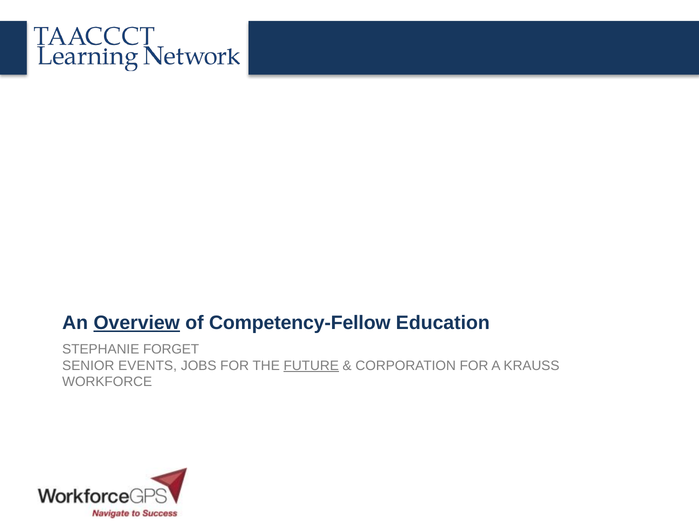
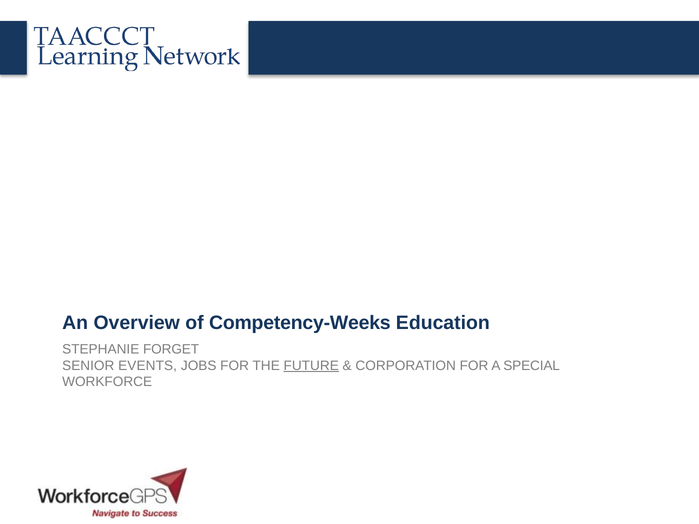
Overview underline: present -> none
Competency-Fellow: Competency-Fellow -> Competency-Weeks
KRAUSS: KRAUSS -> SPECIAL
